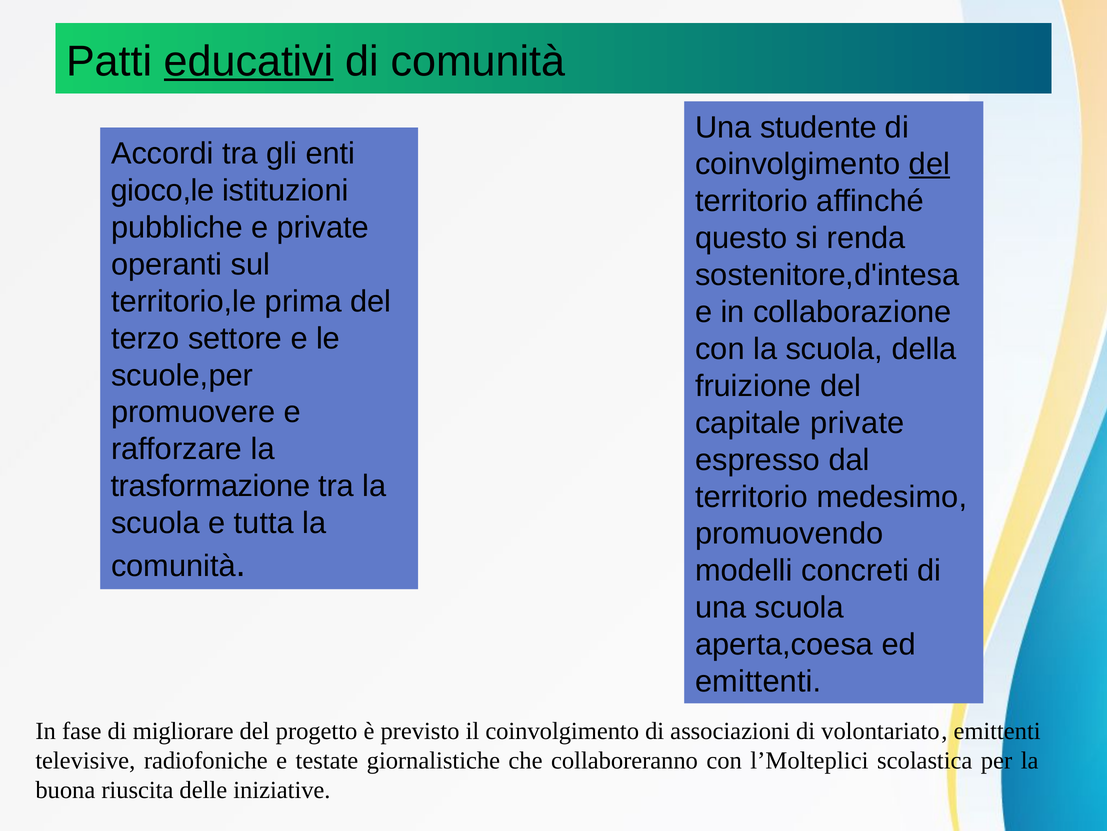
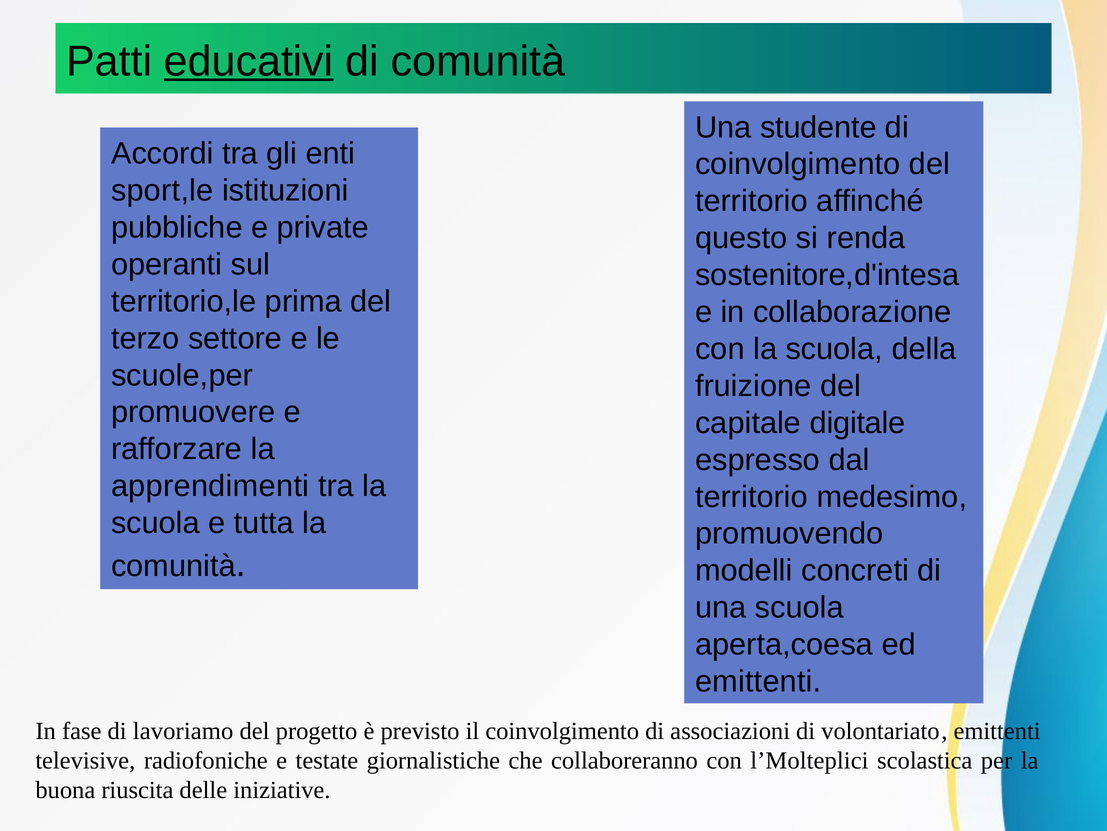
del at (929, 164) underline: present -> none
gioco,le: gioco,le -> sport,le
capitale private: private -> digitale
trasformazione: trasformazione -> apprendimenti
migliorare: migliorare -> lavoriamo
